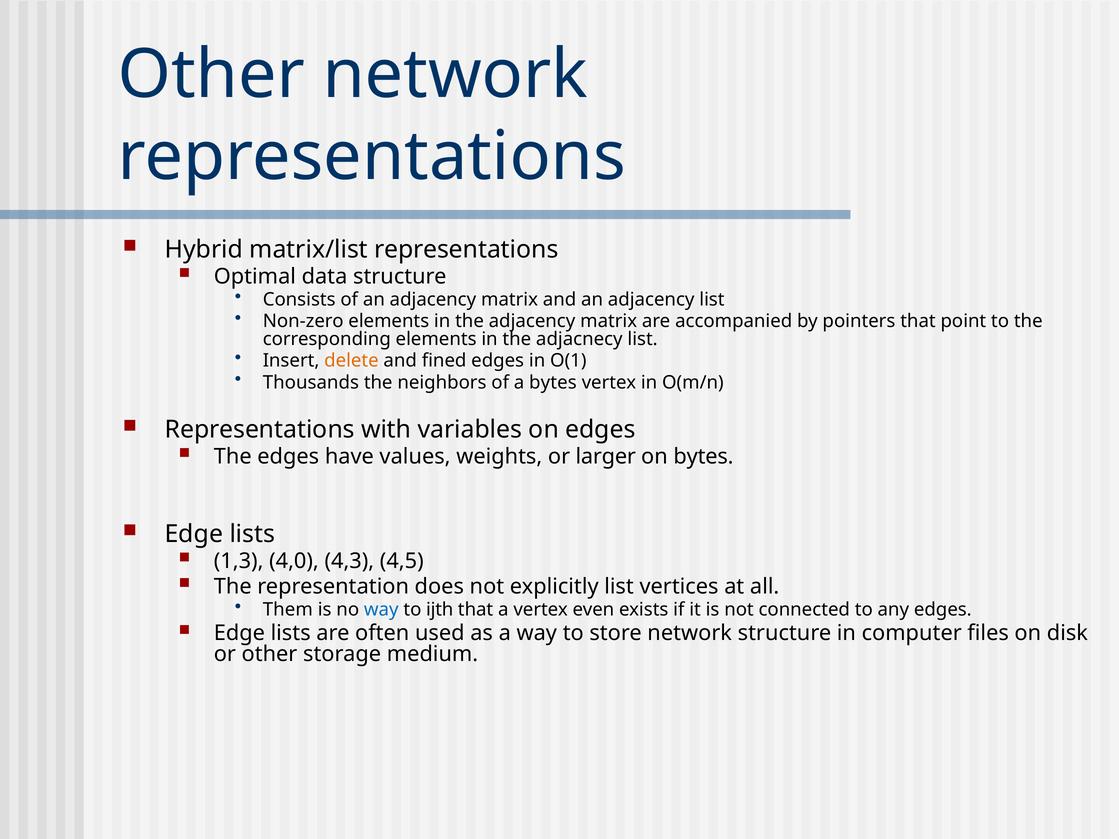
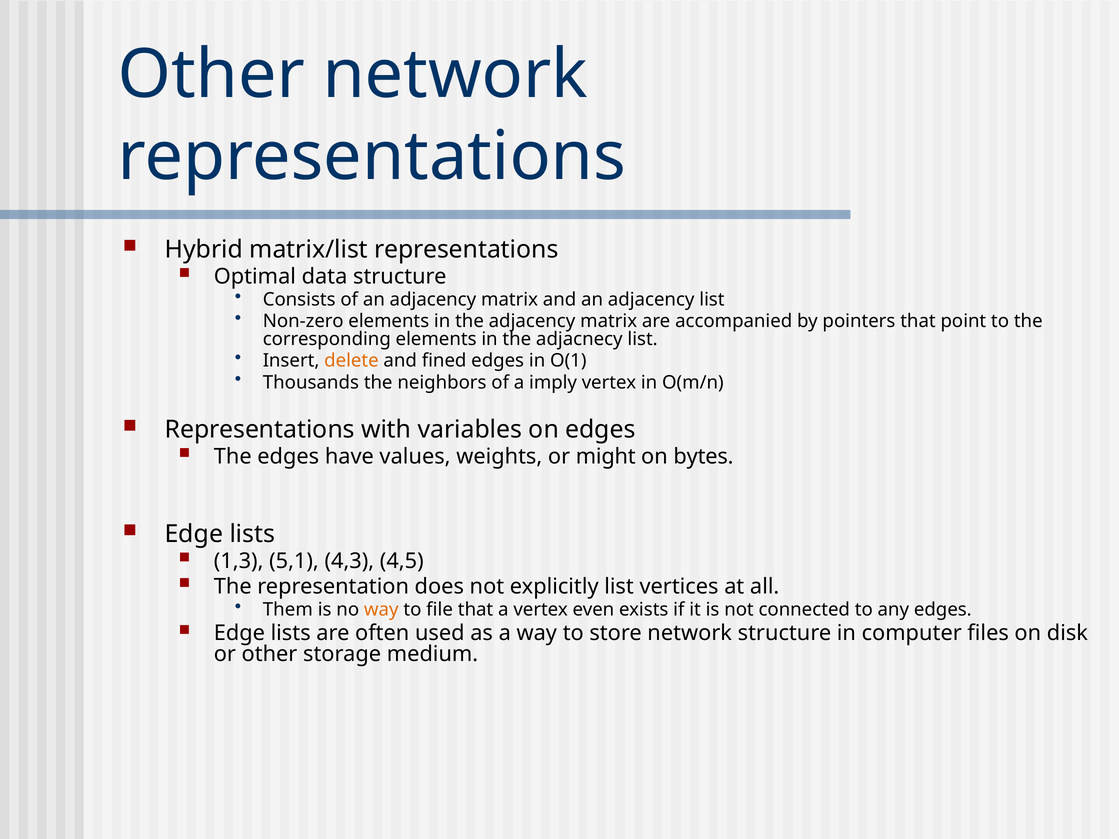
a bytes: bytes -> imply
larger: larger -> might
4,0: 4,0 -> 5,1
way at (381, 610) colour: blue -> orange
ijth: ijth -> file
